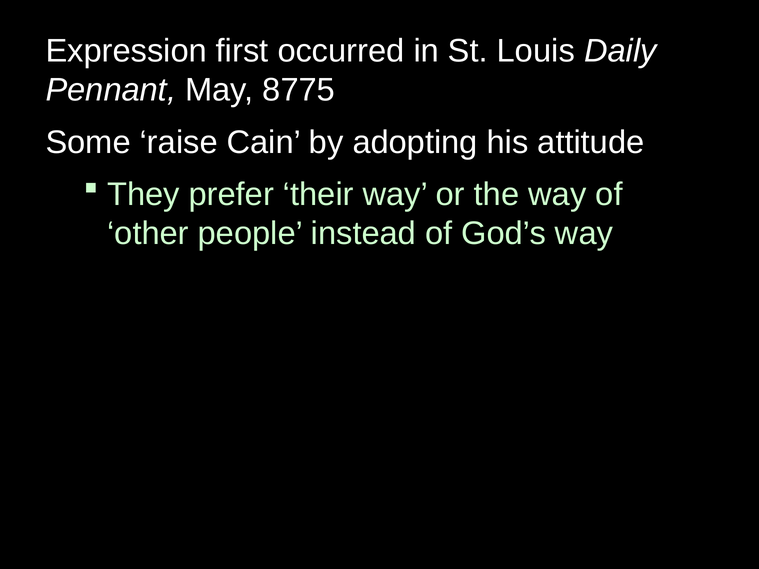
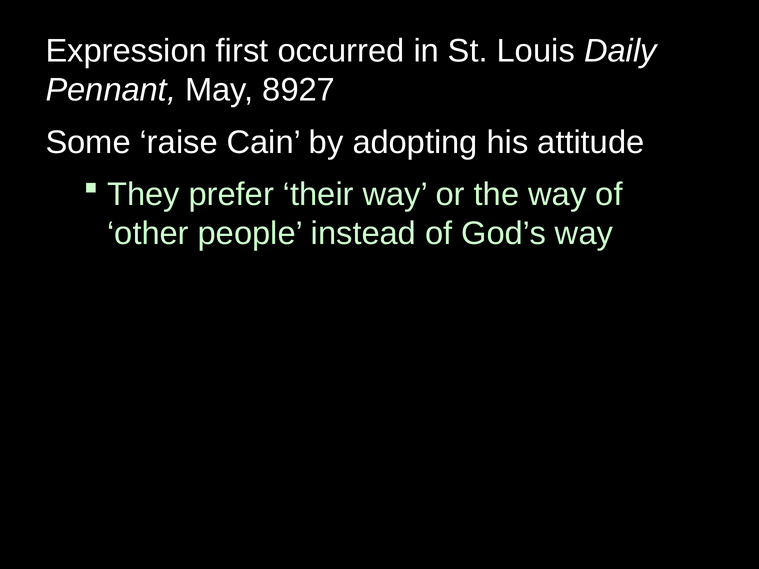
8775: 8775 -> 8927
